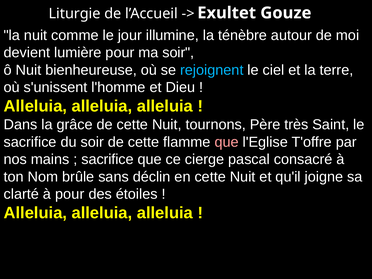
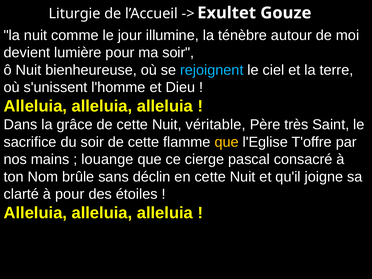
tournons: tournons -> véritable
que at (227, 142) colour: pink -> yellow
sacrifice at (108, 159): sacrifice -> louange
